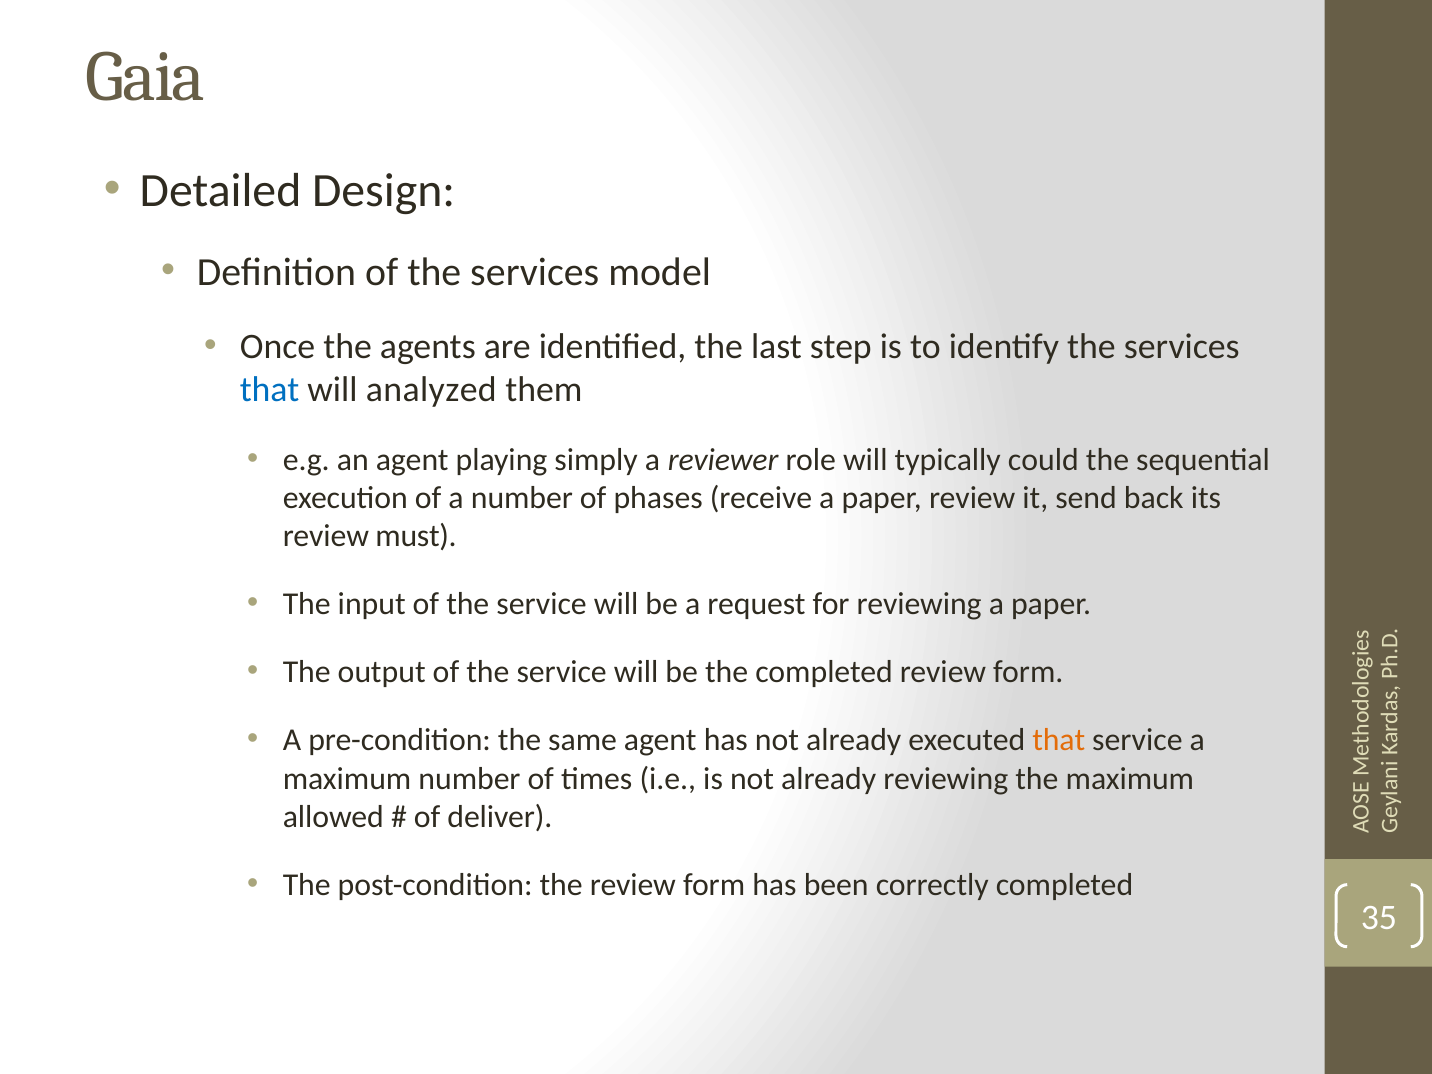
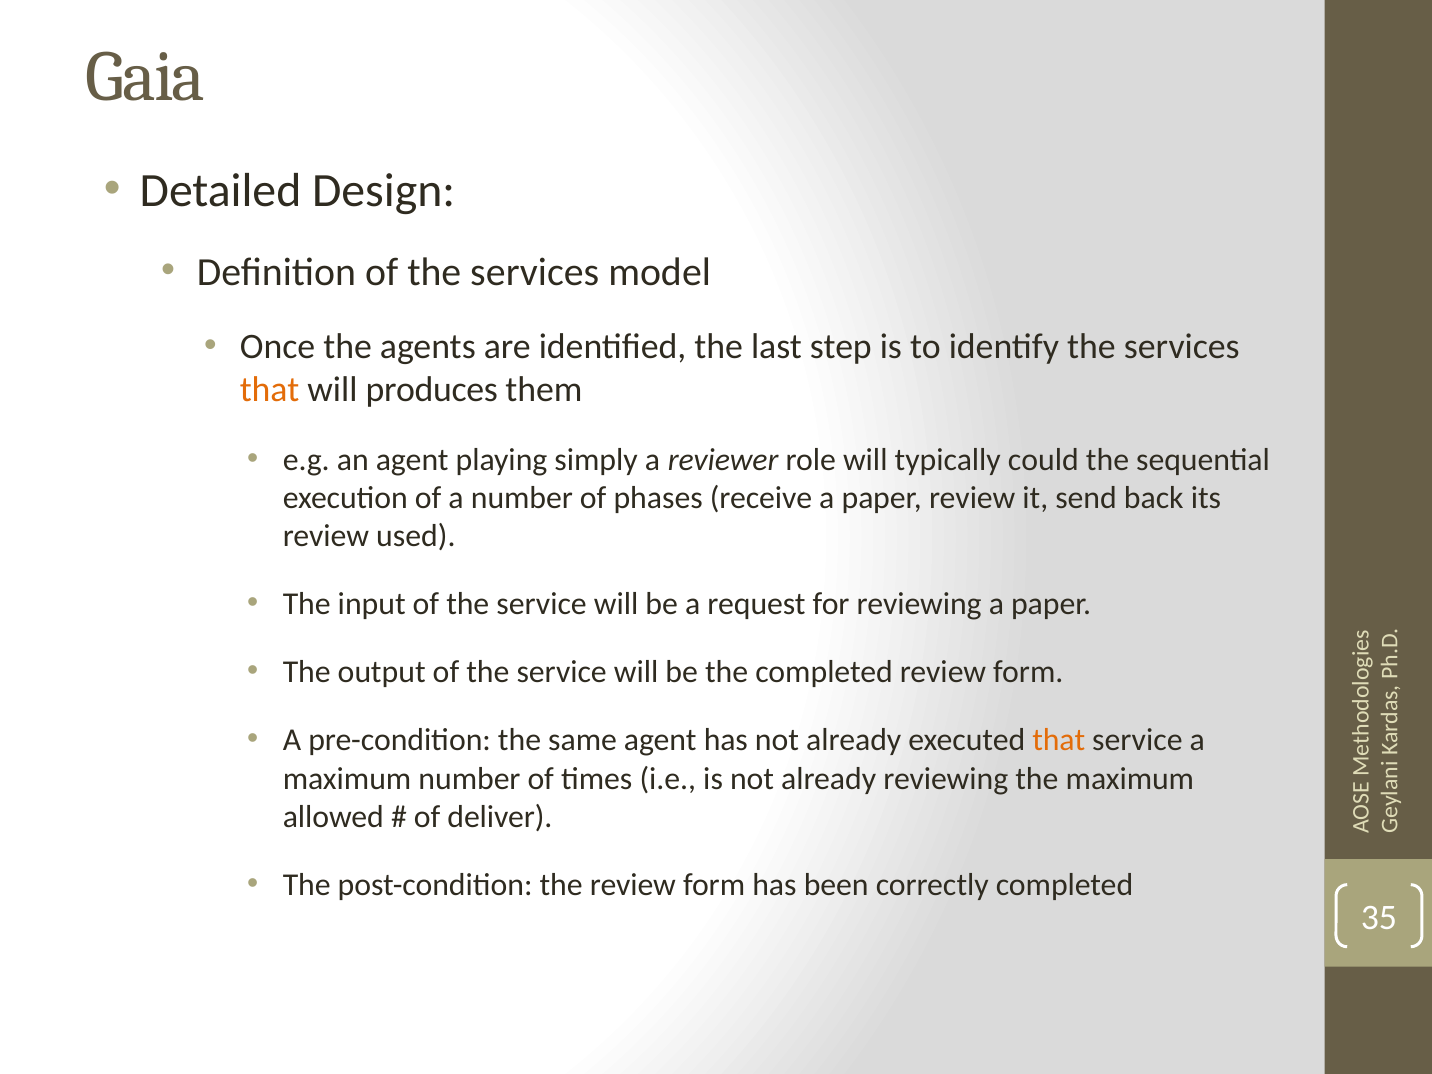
that at (270, 390) colour: blue -> orange
analyzed: analyzed -> produces
must: must -> used
